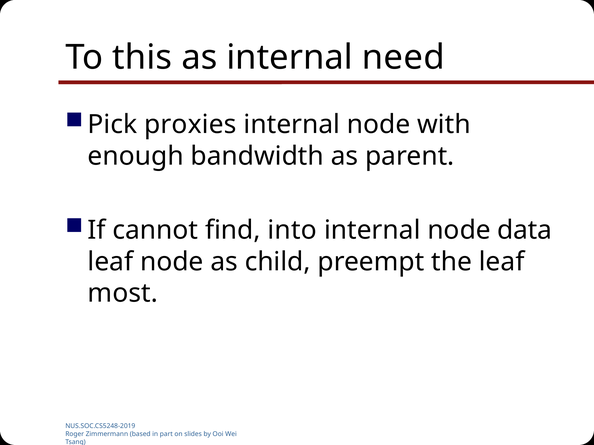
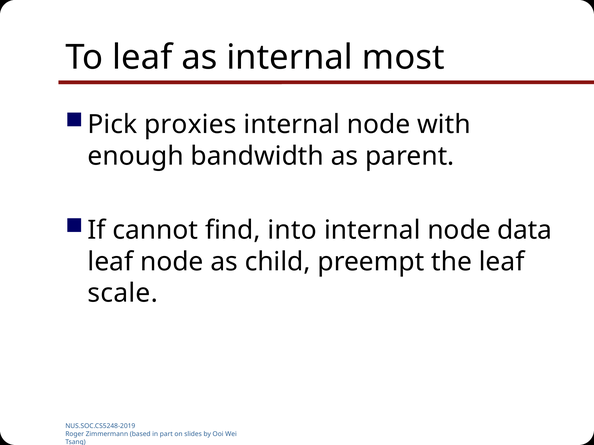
To this: this -> leaf
need: need -> most
most: most -> scale
